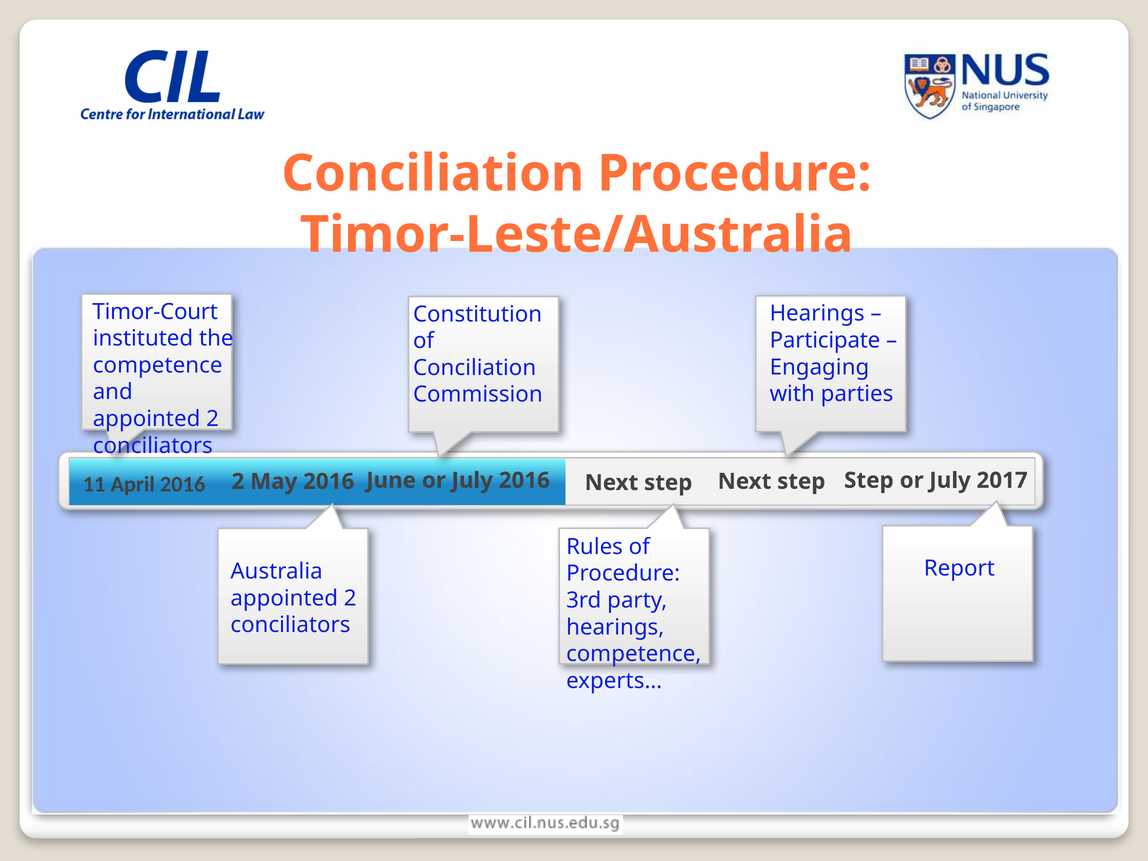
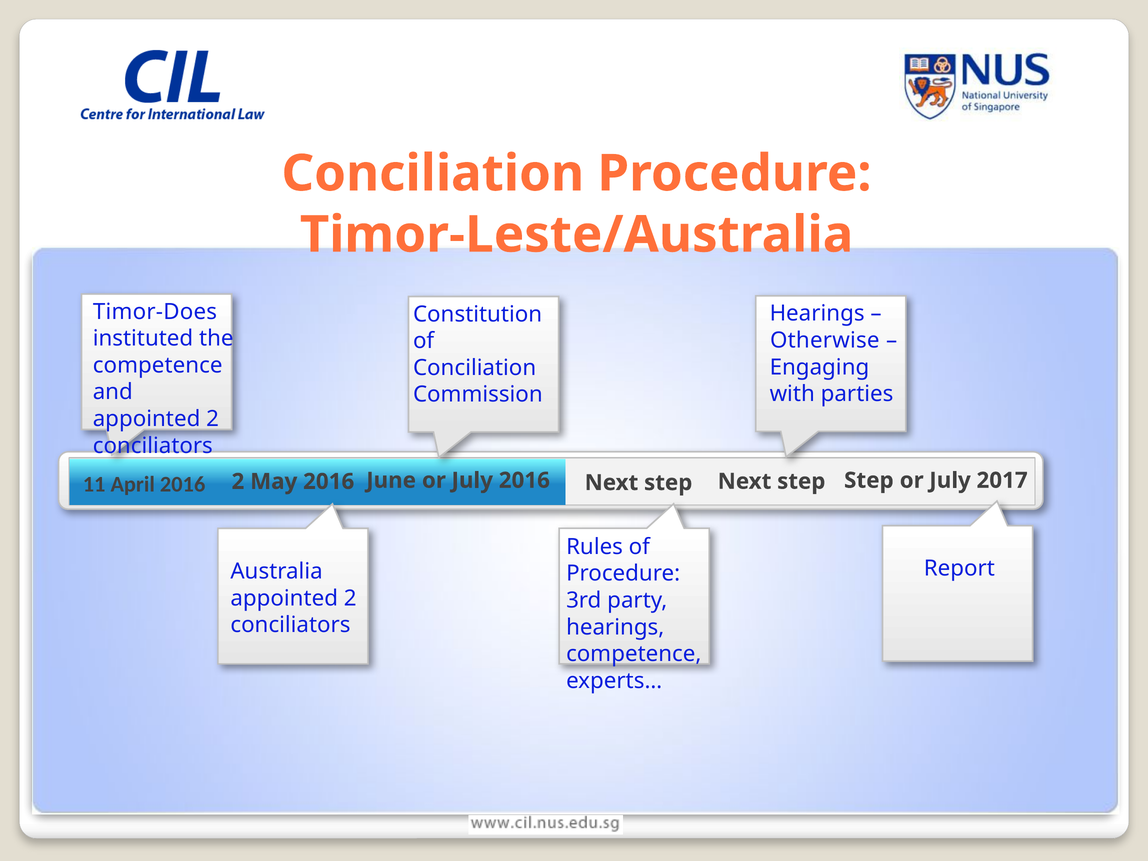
Timor-Court: Timor-Court -> Timor-Does
Participate: Participate -> Otherwise
